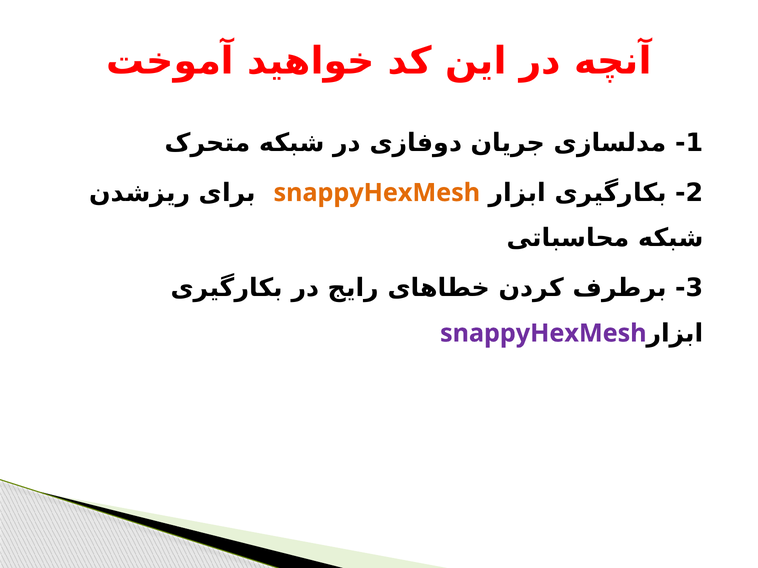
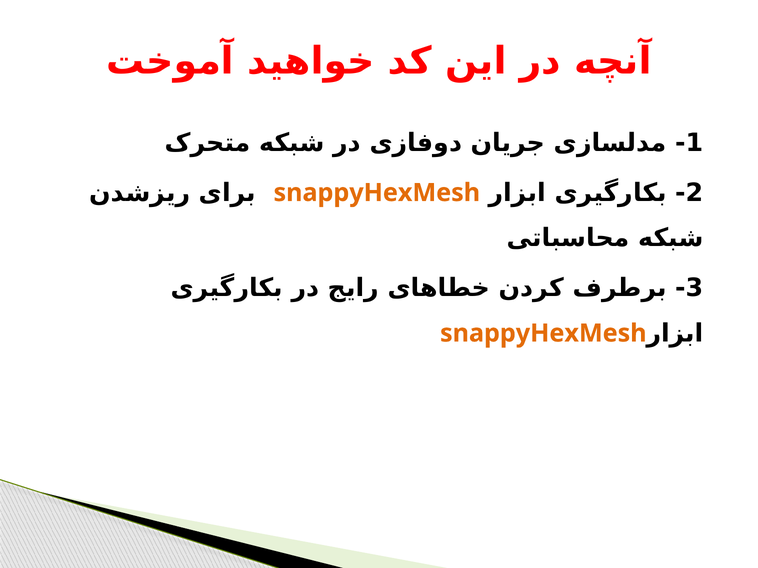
snappyHexMesh at (543, 334) colour: purple -> orange
